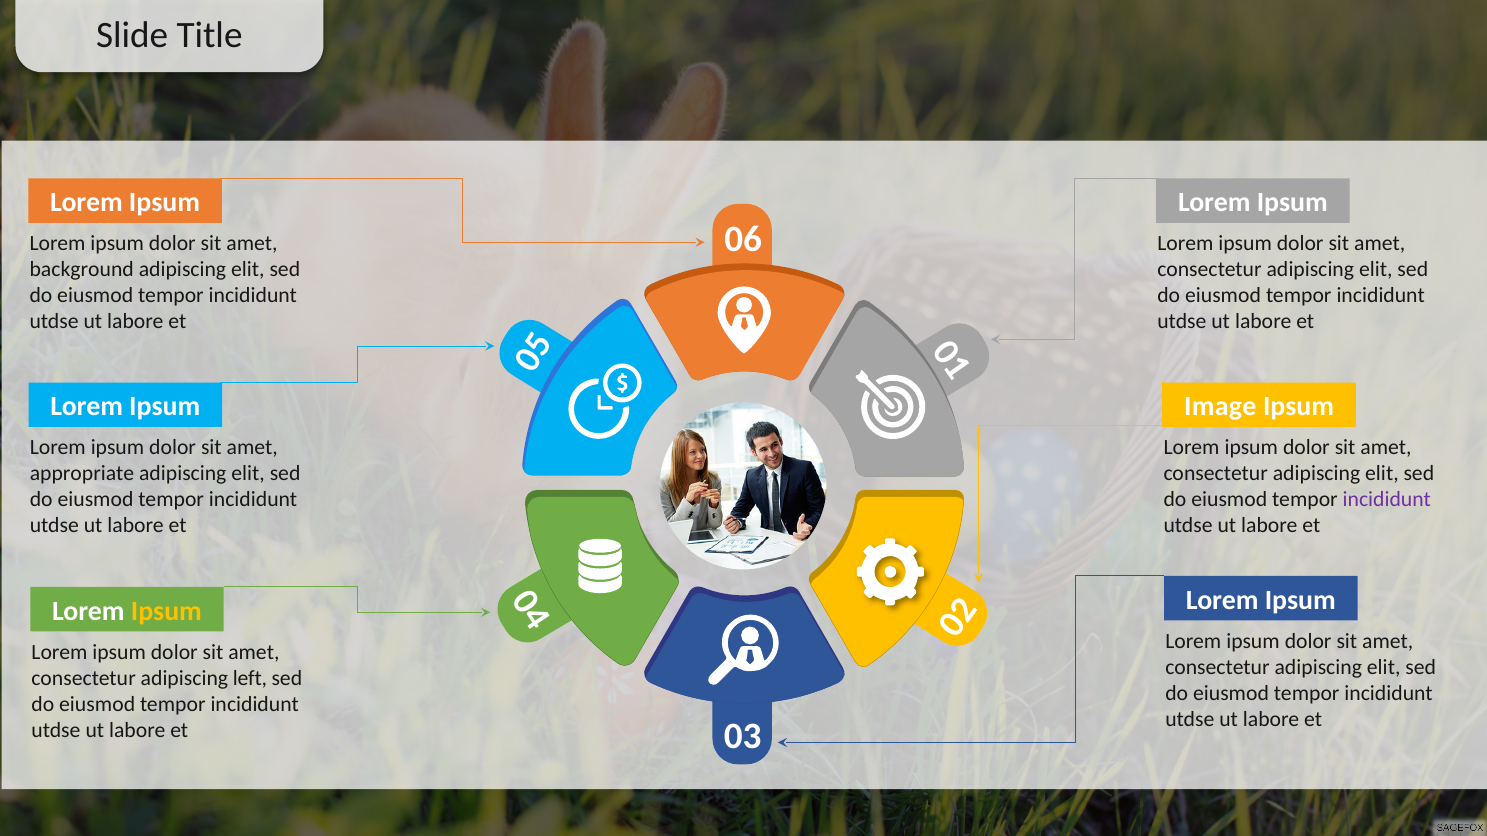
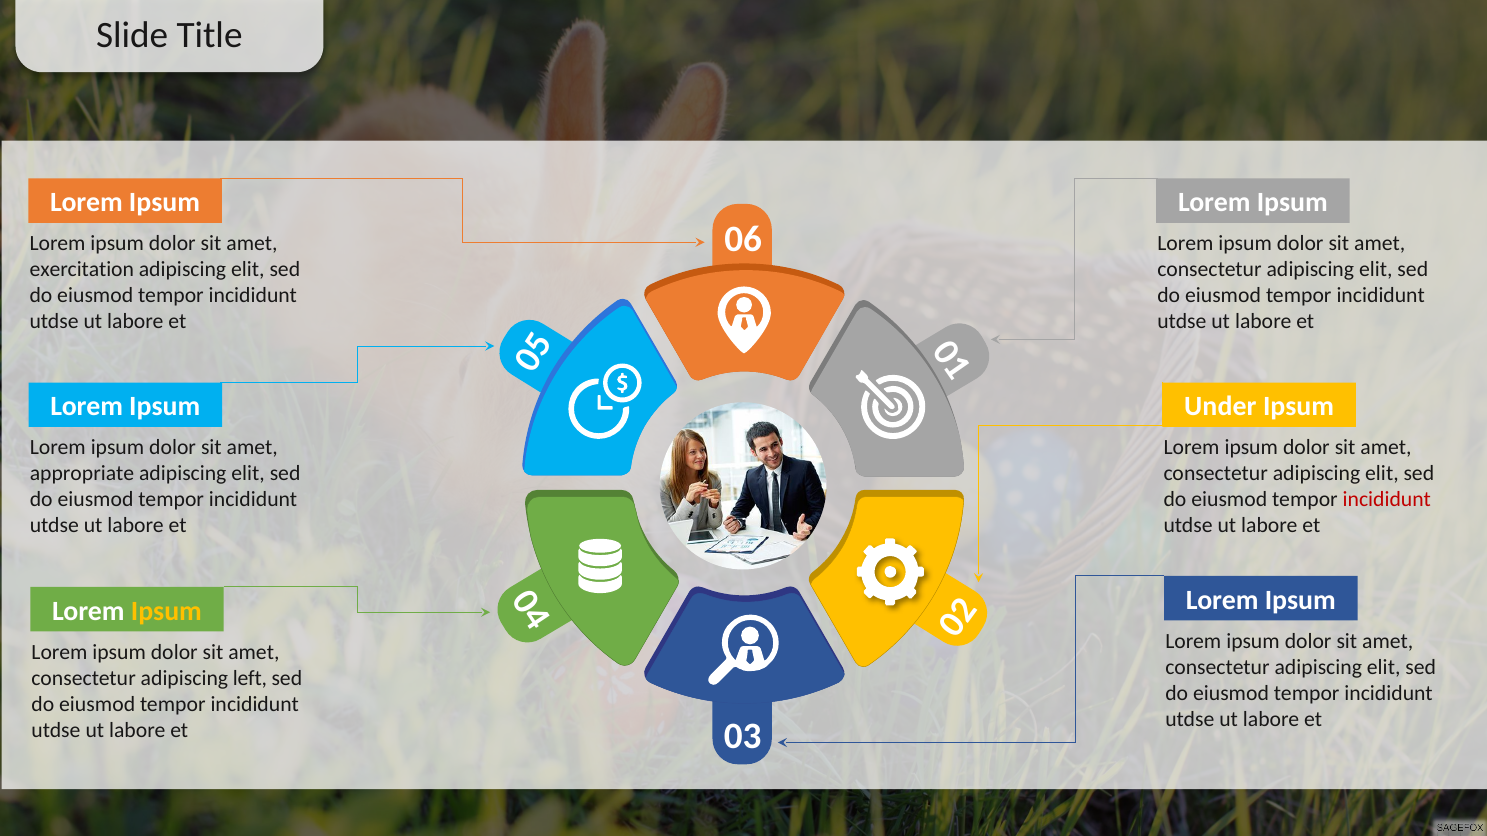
background: background -> exercitation
Image: Image -> Under
incididunt at (1387, 500) colour: purple -> red
